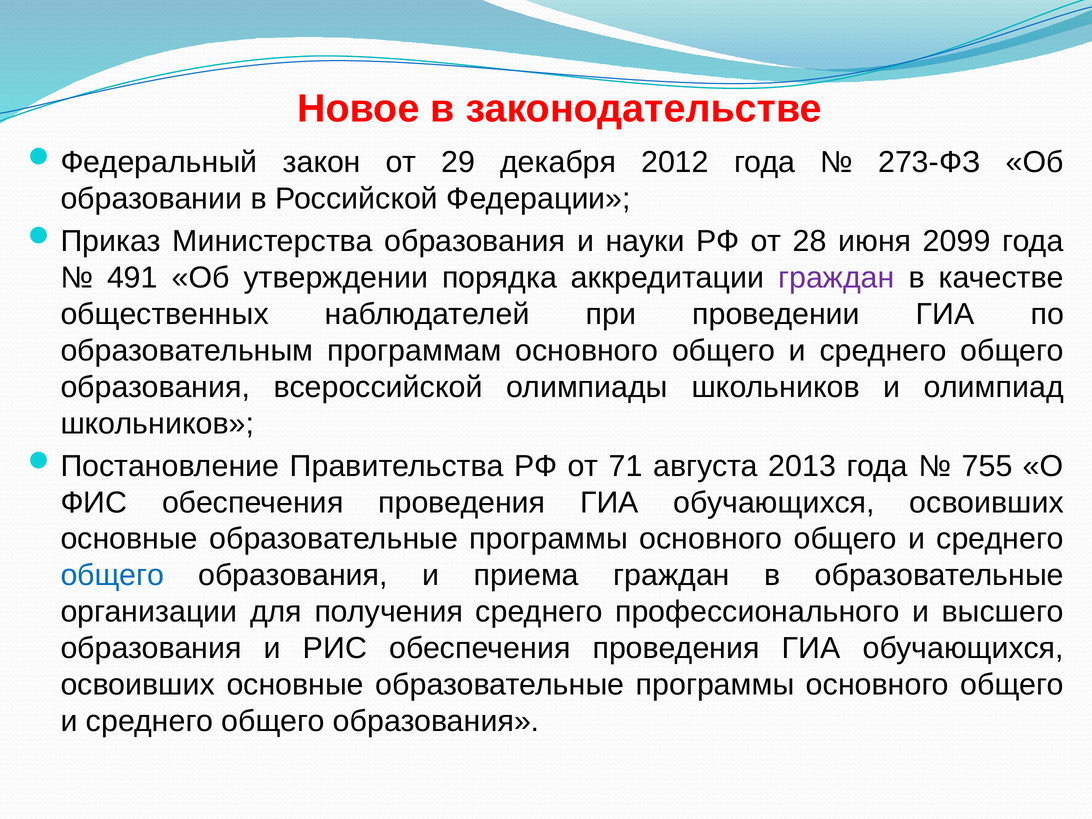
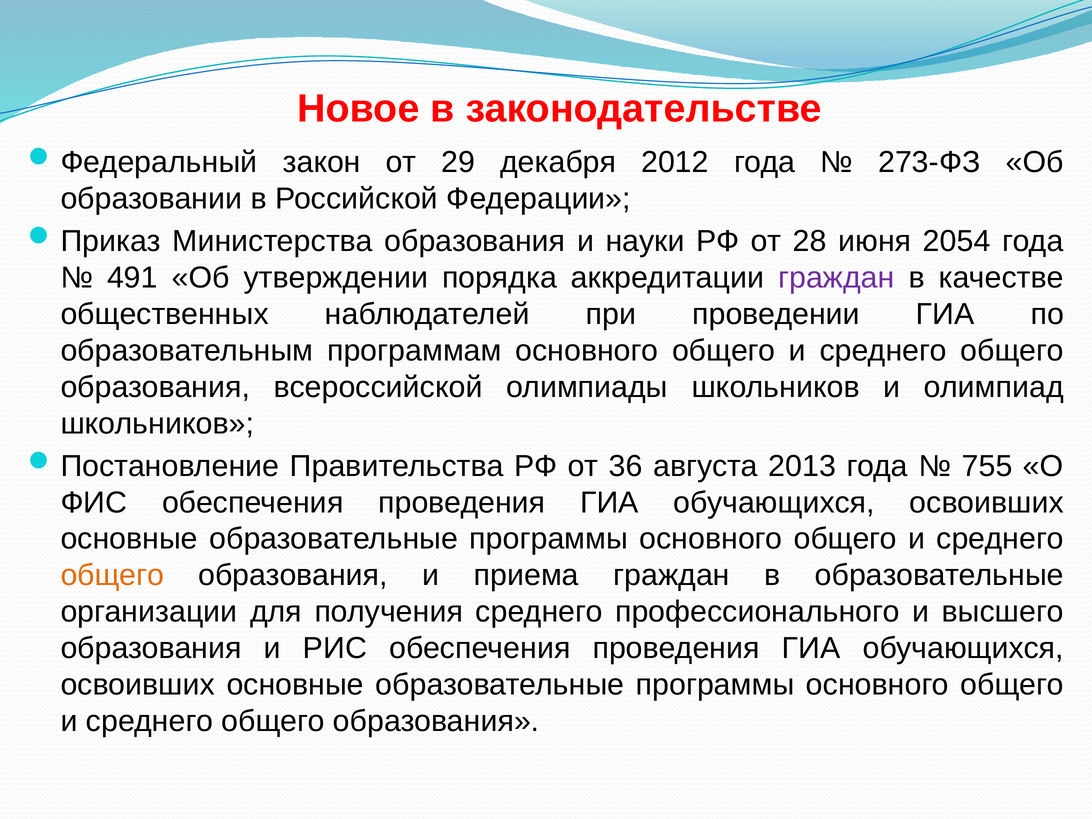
2099: 2099 -> 2054
71: 71 -> 36
общего at (112, 575) colour: blue -> orange
